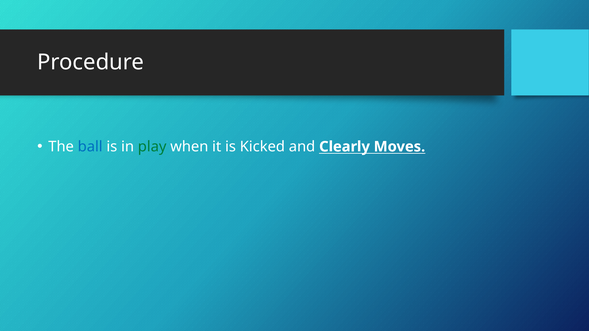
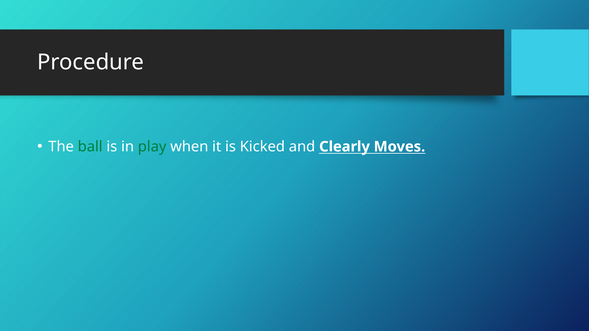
ball colour: blue -> green
